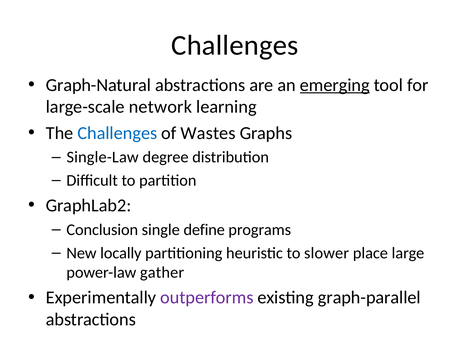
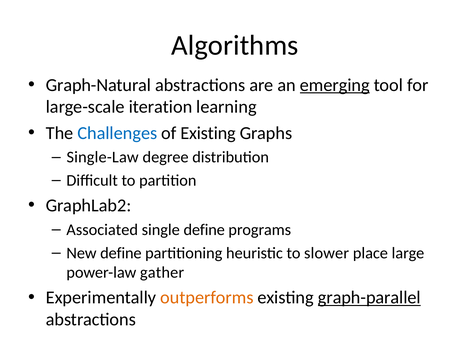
Challenges at (235, 45): Challenges -> Algorithms
network: network -> iteration
of Wastes: Wastes -> Existing
Conclusion: Conclusion -> Associated
New locally: locally -> define
outperforms colour: purple -> orange
graph-parallel underline: none -> present
